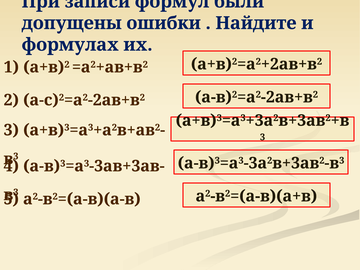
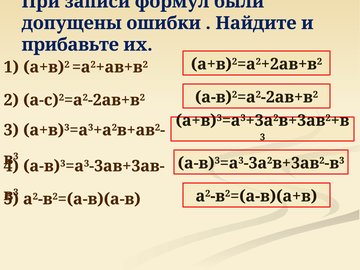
формулах: формулах -> прибавьте
